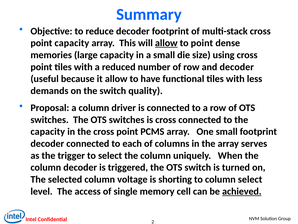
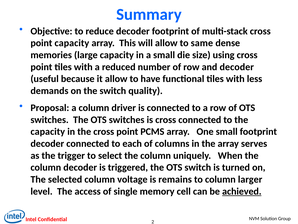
allow at (166, 43) underline: present -> none
to point: point -> same
shorting: shorting -> remains
column select: select -> larger
